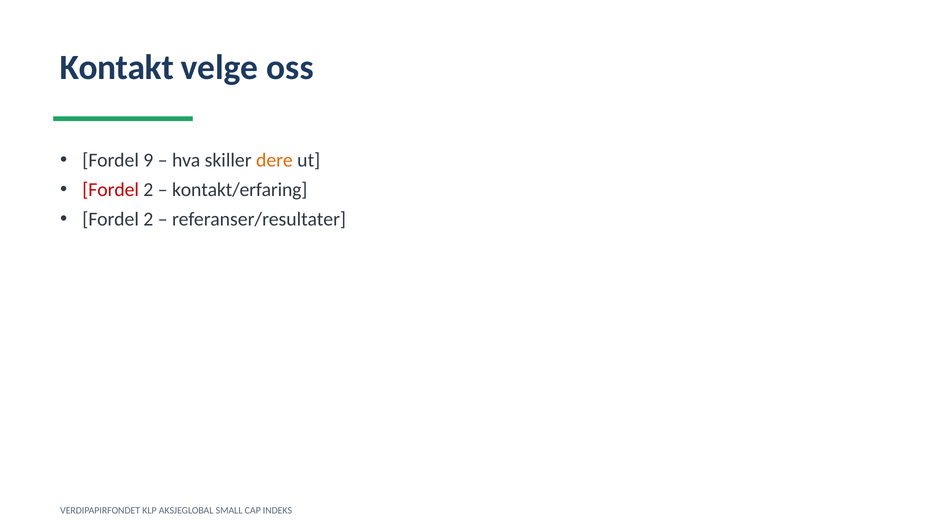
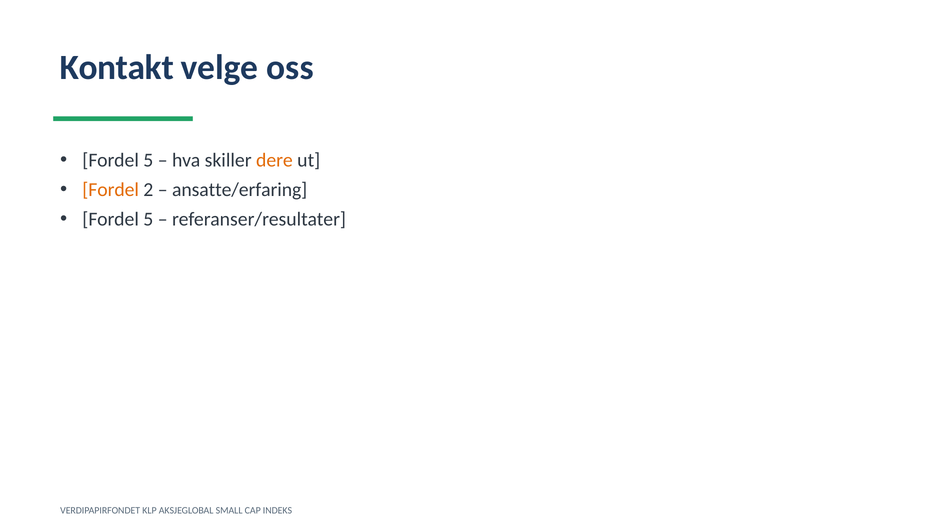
9 at (148, 160): 9 -> 5
Fordel at (111, 190) colour: red -> orange
kontakt/erfaring: kontakt/erfaring -> ansatte/erfaring
2 at (148, 219): 2 -> 5
